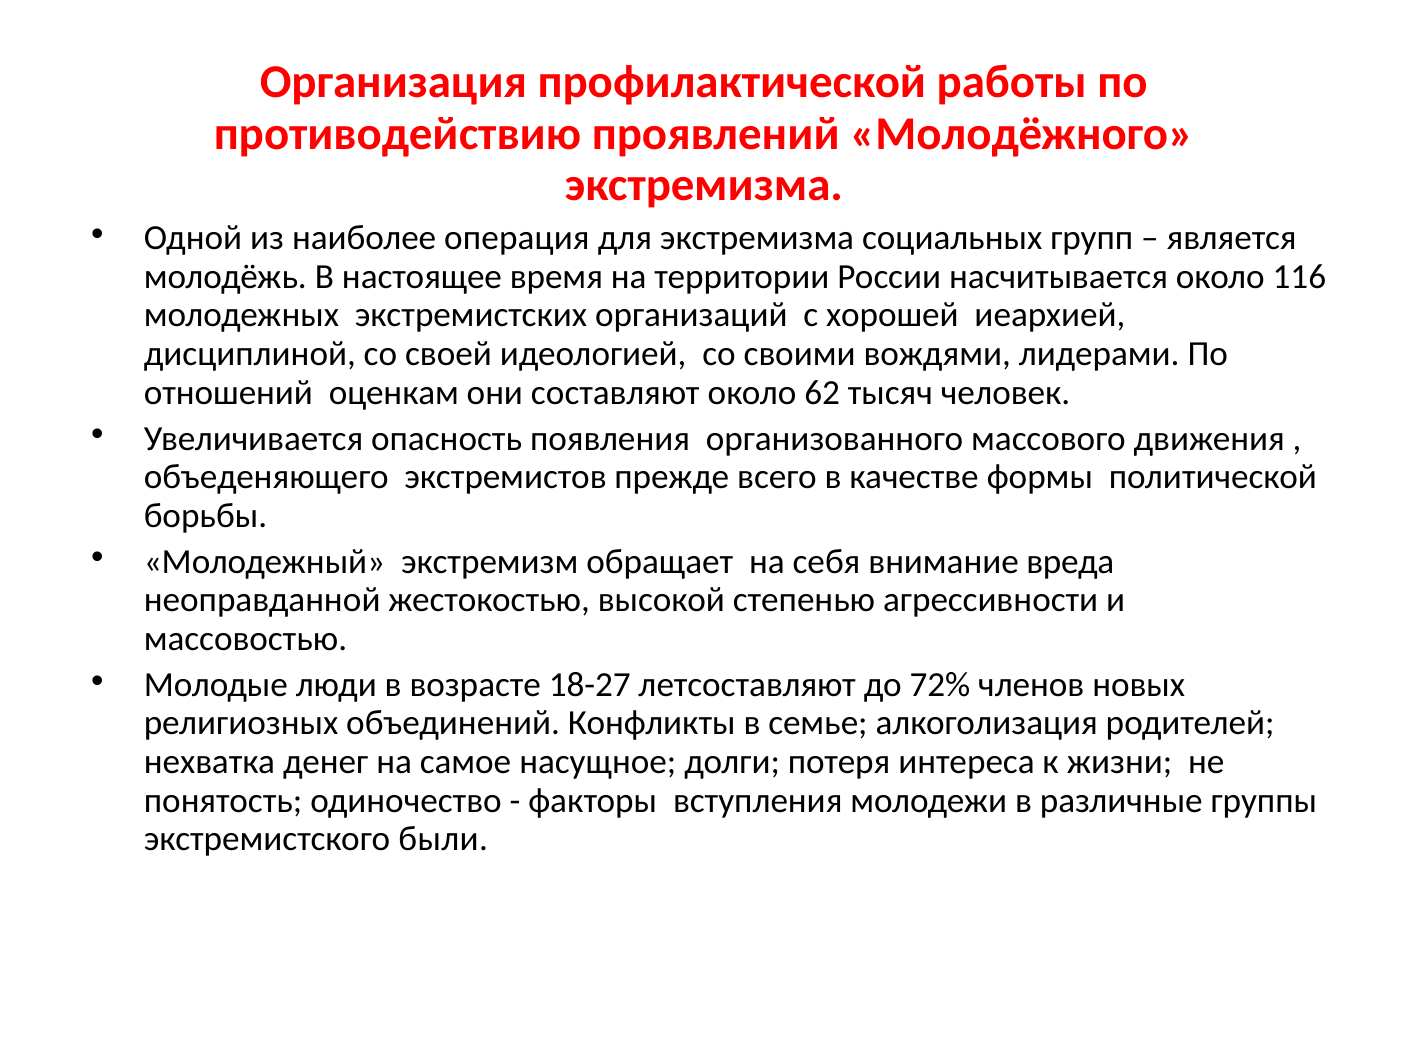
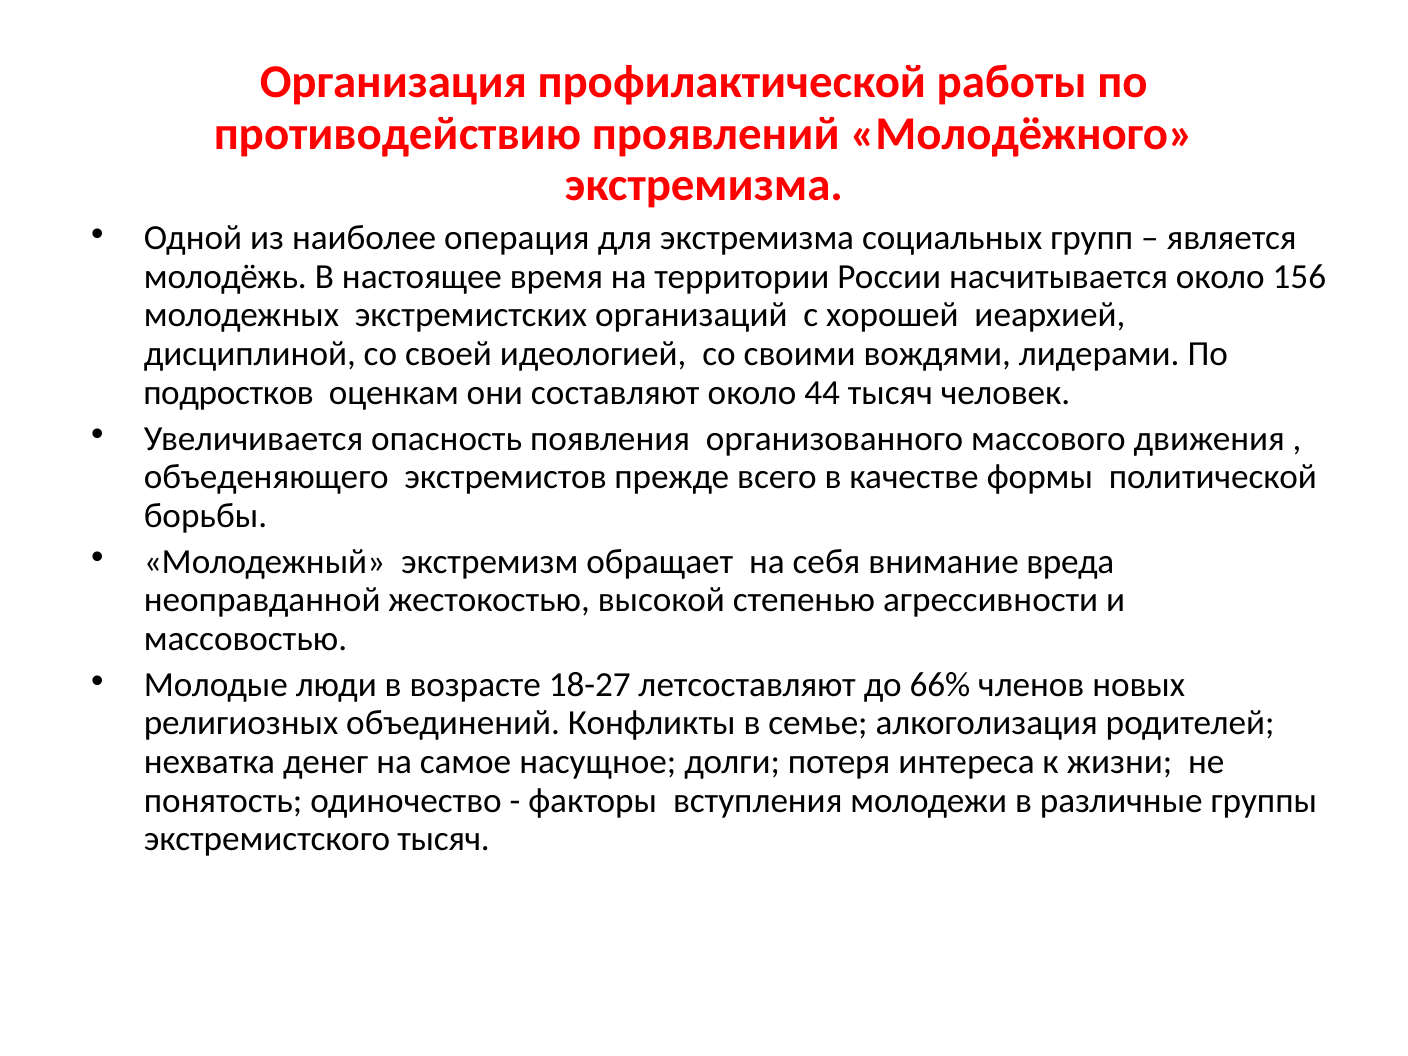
116: 116 -> 156
отношений: отношений -> подростков
62: 62 -> 44
72%: 72% -> 66%
экстремистского были: были -> тысяч
